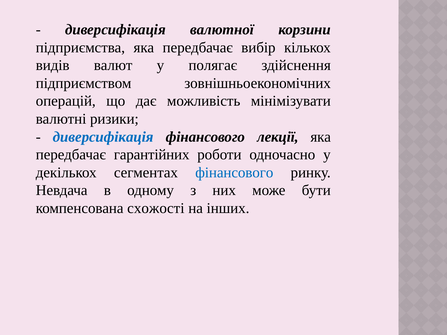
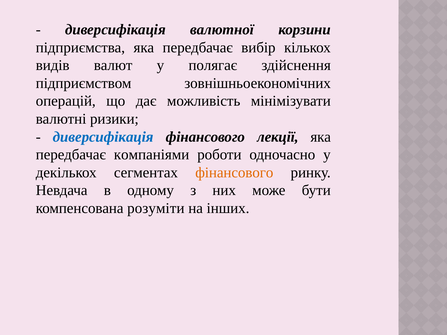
гарантійних: гарантійних -> компаніями
фінансового at (234, 173) colour: blue -> orange
схожості: схожості -> розуміти
